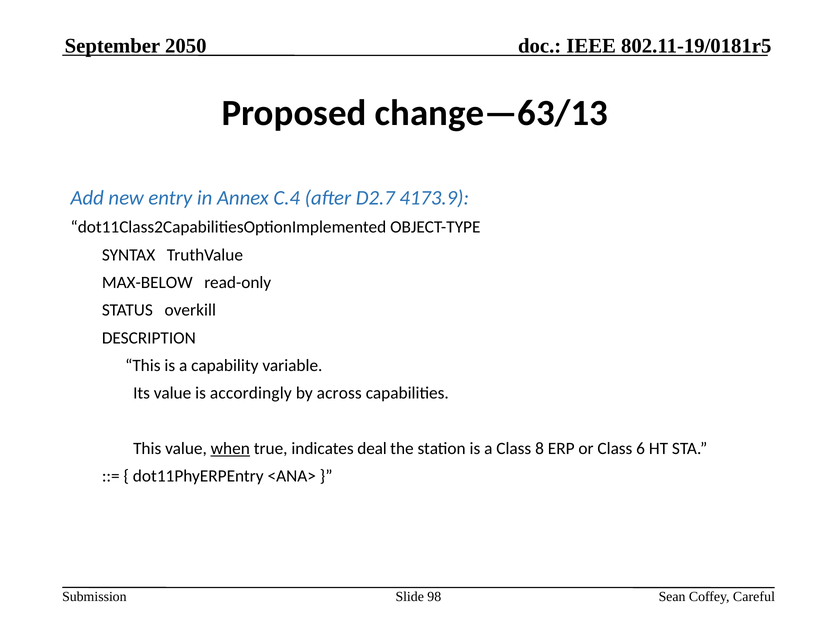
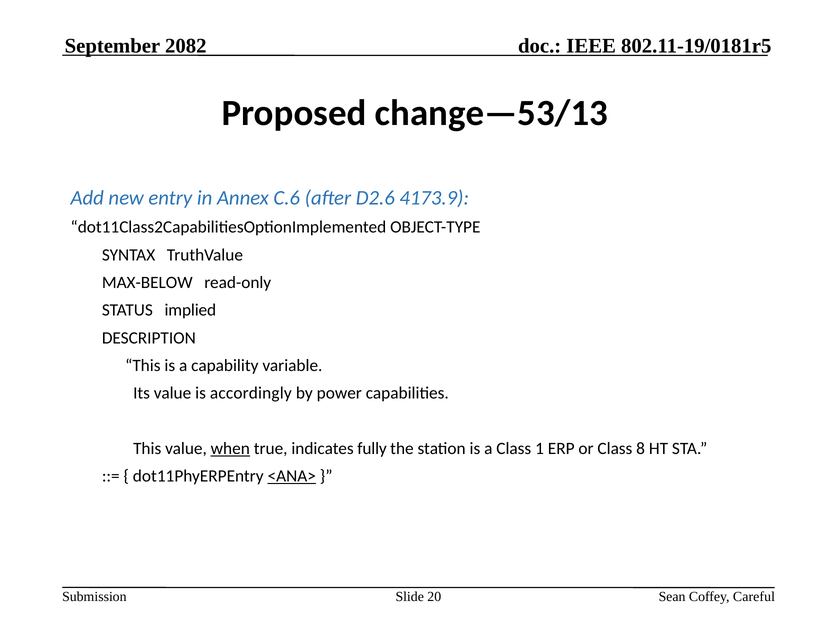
2050: 2050 -> 2082
change—63/13: change—63/13 -> change—53/13
C.4: C.4 -> C.6
D2.7: D2.7 -> D2.6
overkill: overkill -> implied
across: across -> power
deal: deal -> fully
8: 8 -> 1
6: 6 -> 8
<ANA> underline: none -> present
98: 98 -> 20
